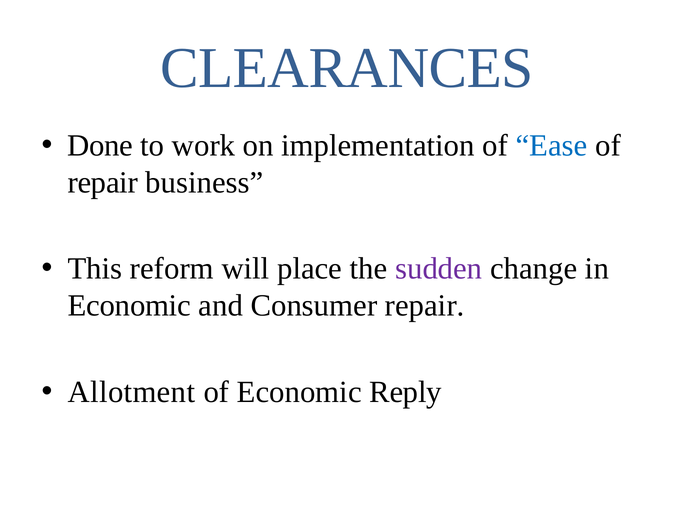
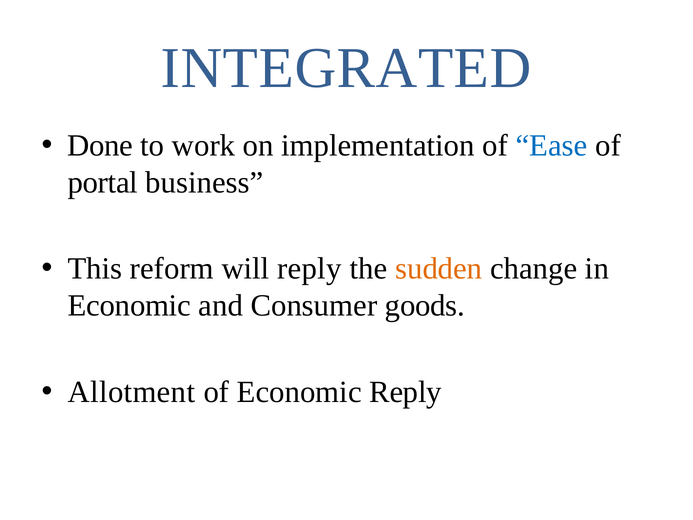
CLEARANCES: CLEARANCES -> INTEGRATED
repair at (103, 182): repair -> portal
will place: place -> reply
sudden colour: purple -> orange
Consumer repair: repair -> goods
